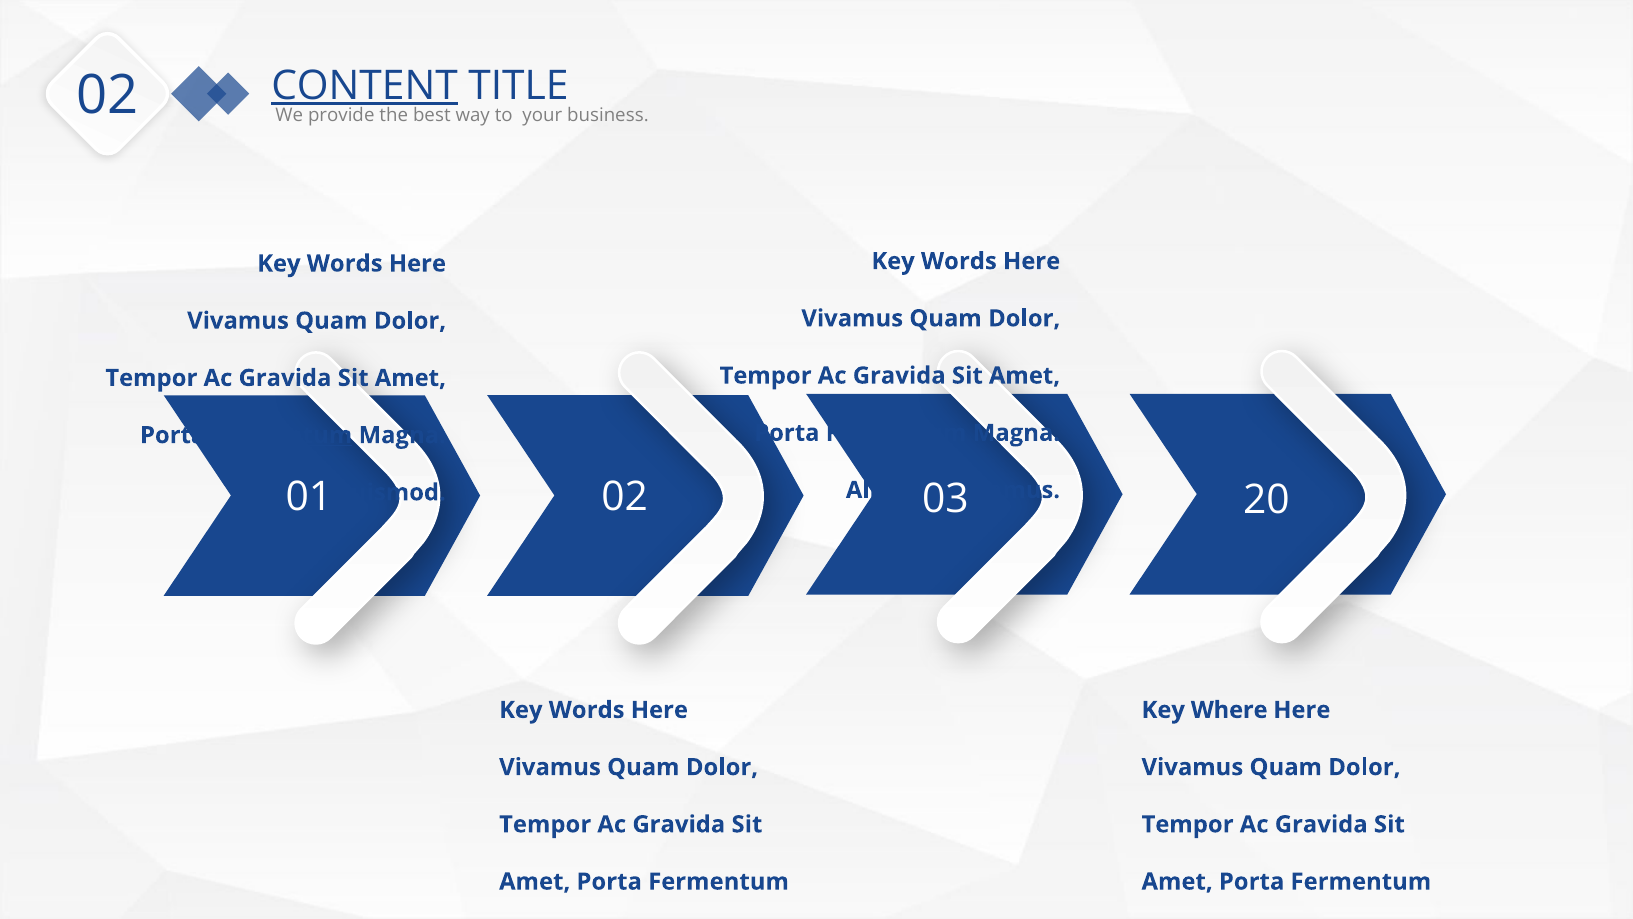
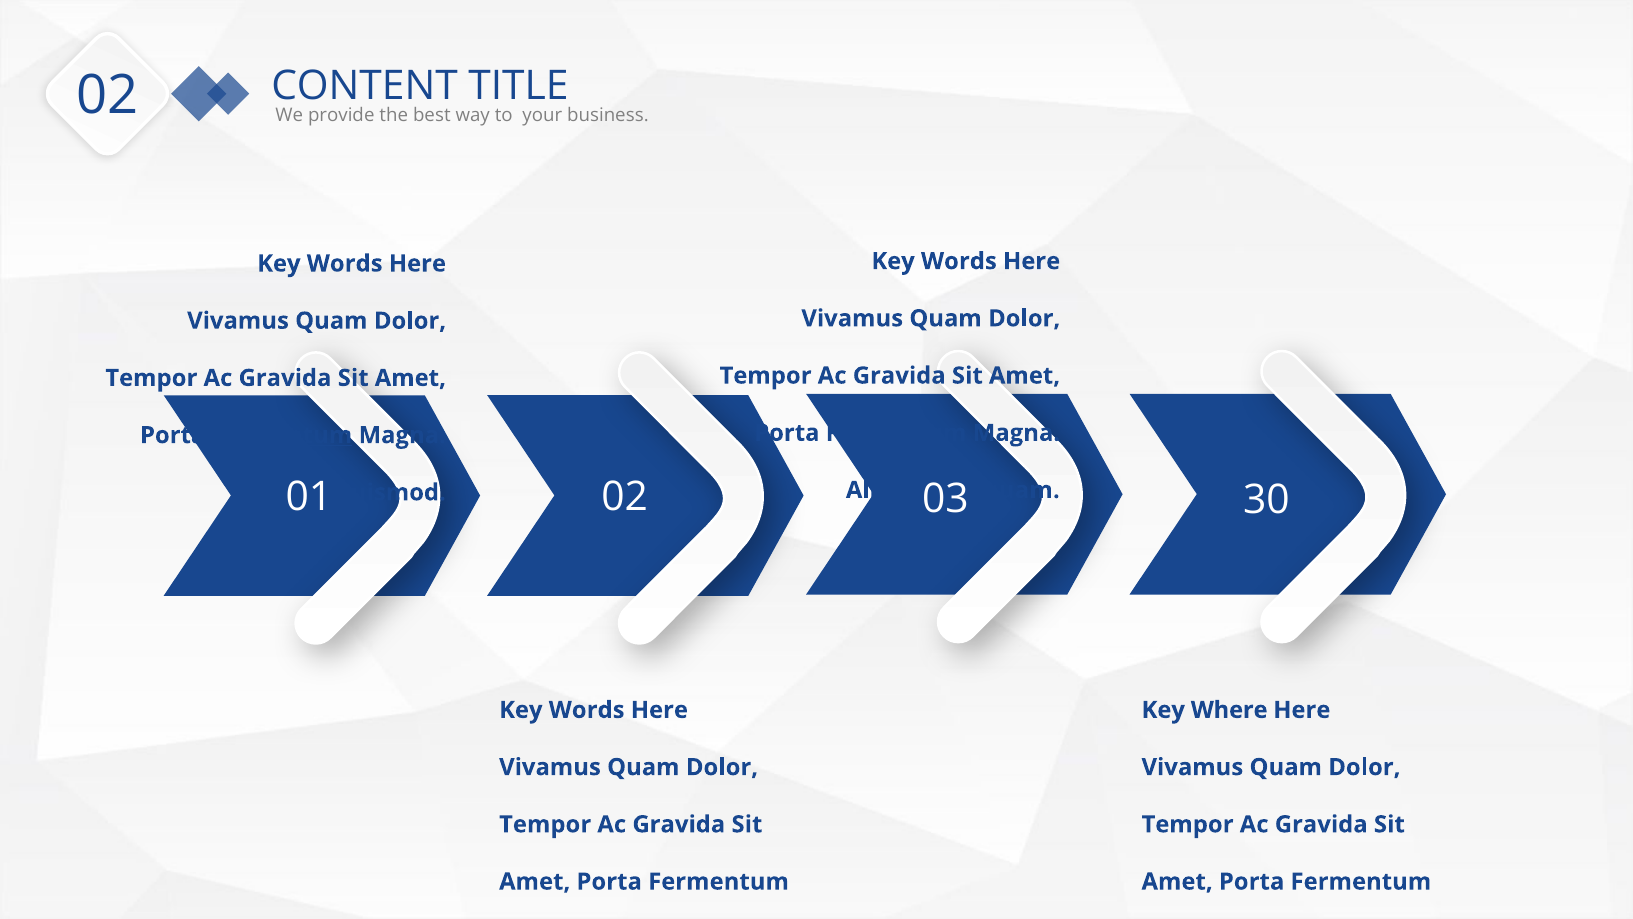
CONTENT underline: present -> none
Aliquam Vivamus: Vivamus -> Aliquam
20: 20 -> 30
